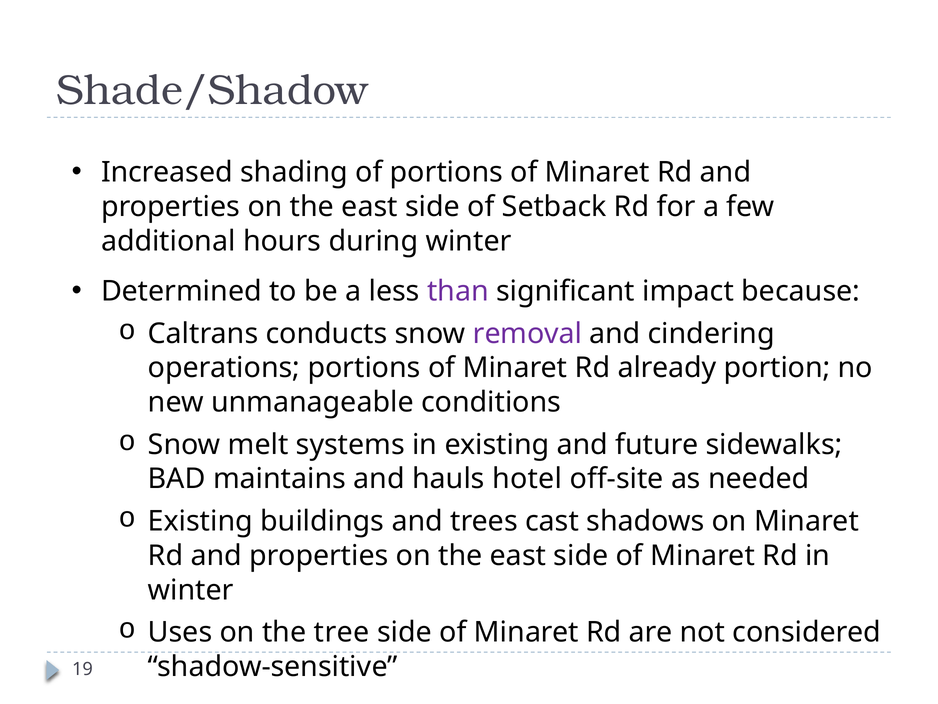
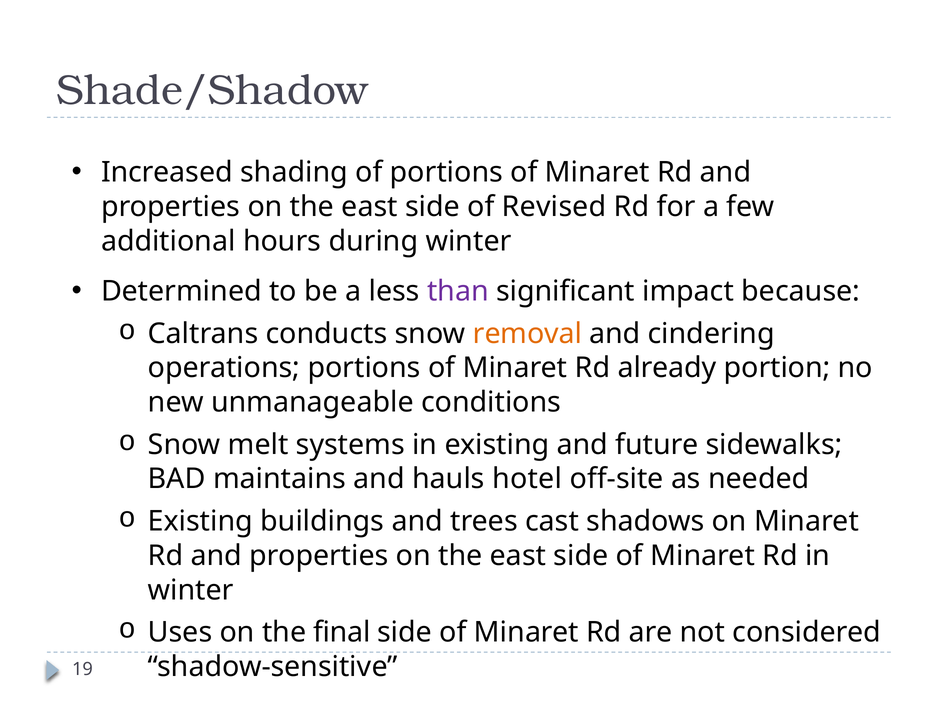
Setback: Setback -> Revised
removal colour: purple -> orange
tree: tree -> final
